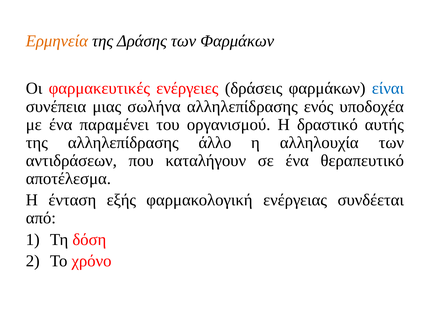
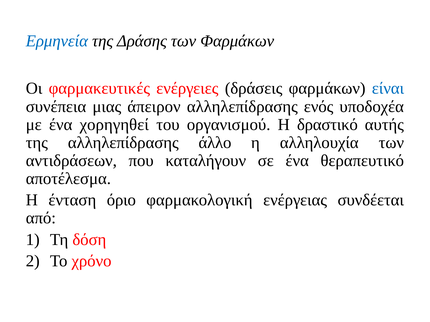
Ερμηνεία colour: orange -> blue
σωλήνα: σωλήνα -> άπειρον
παραμένει: παραμένει -> χορηγηθεί
εξής: εξής -> όριο
